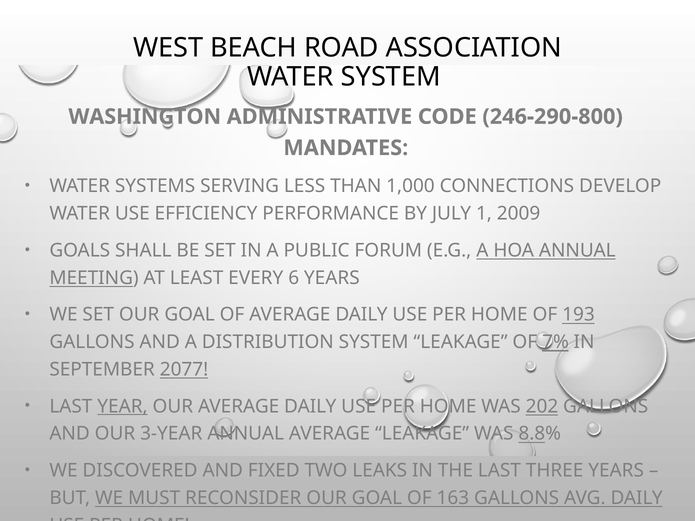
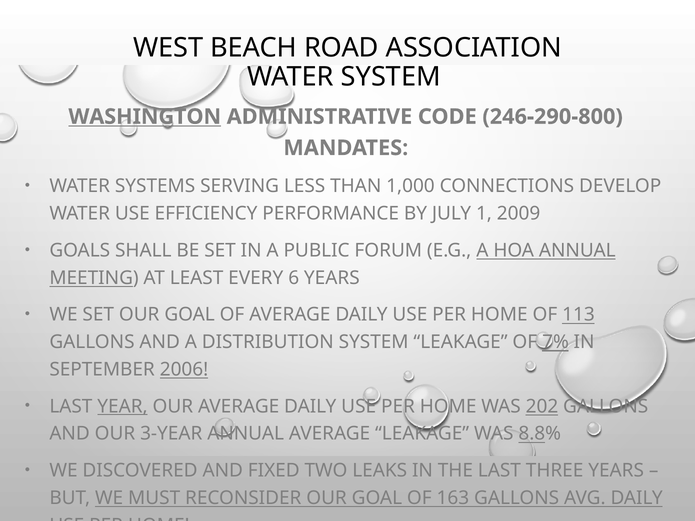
WASHINGTON underline: none -> present
193: 193 -> 113
2077: 2077 -> 2006
